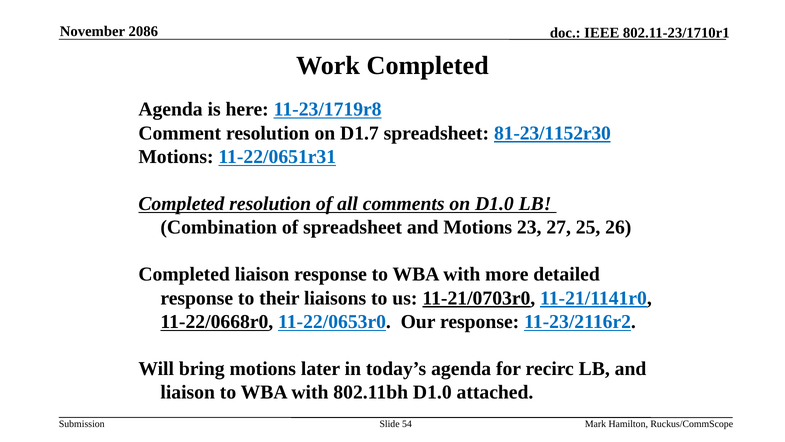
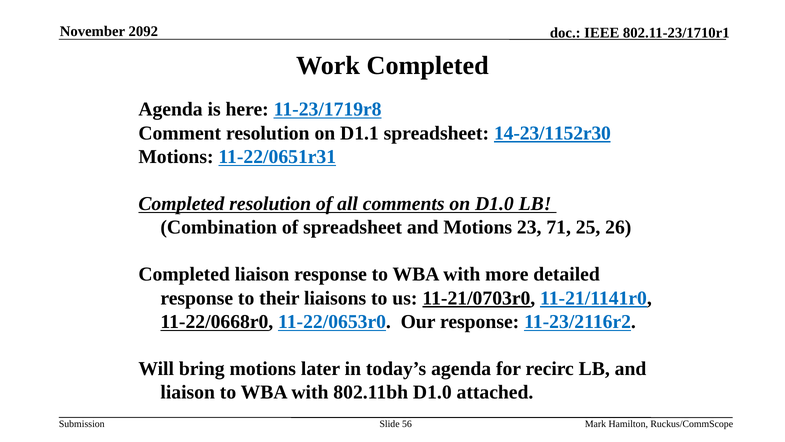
2086: 2086 -> 2092
D1.7: D1.7 -> D1.1
81-23/1152r30: 81-23/1152r30 -> 14-23/1152r30
27: 27 -> 71
54: 54 -> 56
